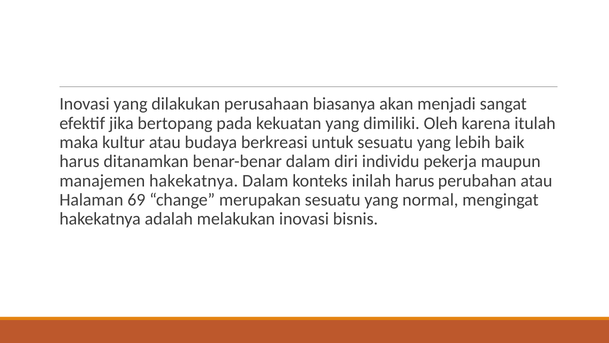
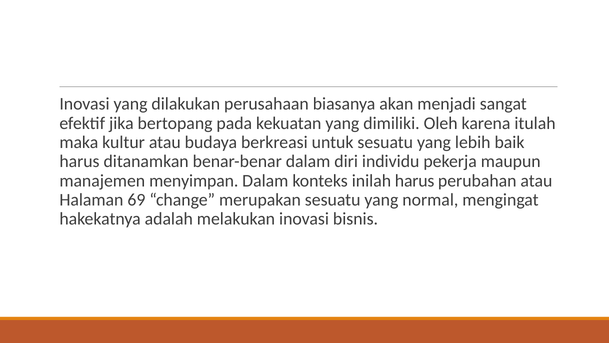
manajemen hakekatnya: hakekatnya -> menyimpan
